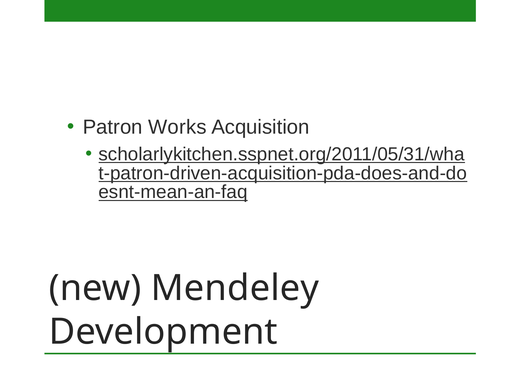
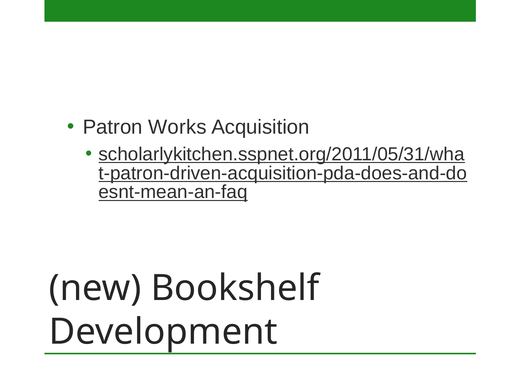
Mendeley: Mendeley -> Bookshelf
